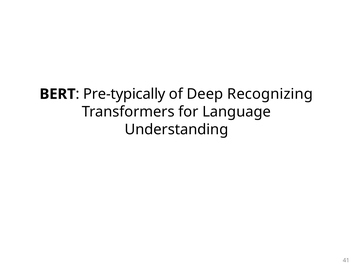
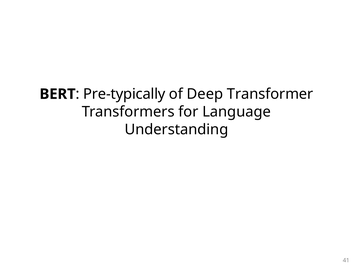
Recognizing: Recognizing -> Transformer
